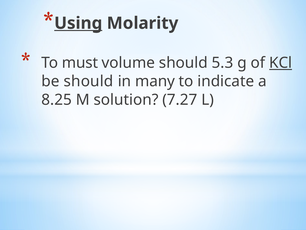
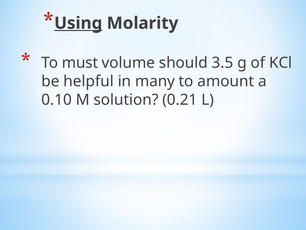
5.3: 5.3 -> 3.5
KCl underline: present -> none
be should: should -> helpful
indicate: indicate -> amount
8.25: 8.25 -> 0.10
7.27: 7.27 -> 0.21
